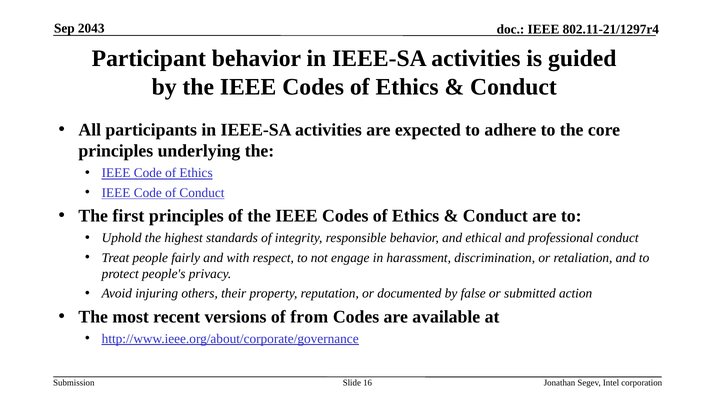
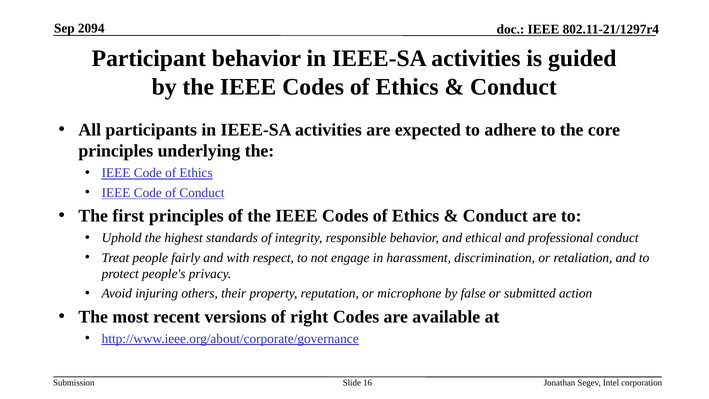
2043: 2043 -> 2094
documented: documented -> microphone
from: from -> right
